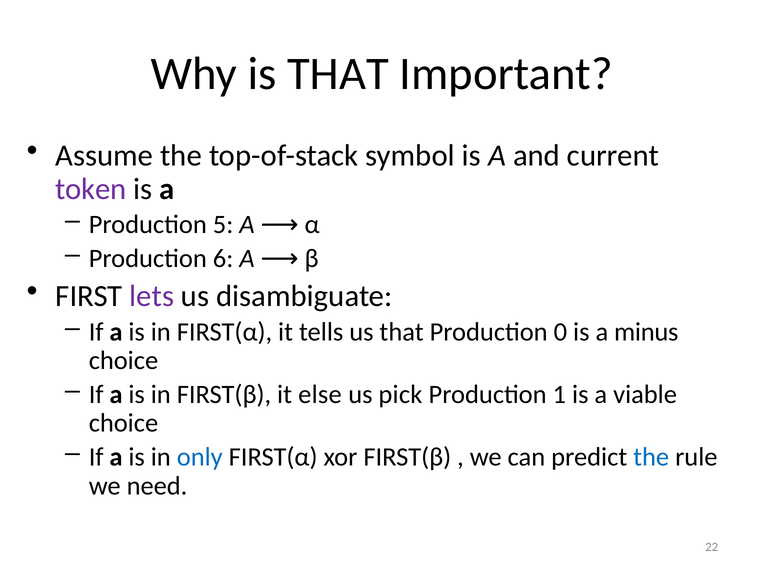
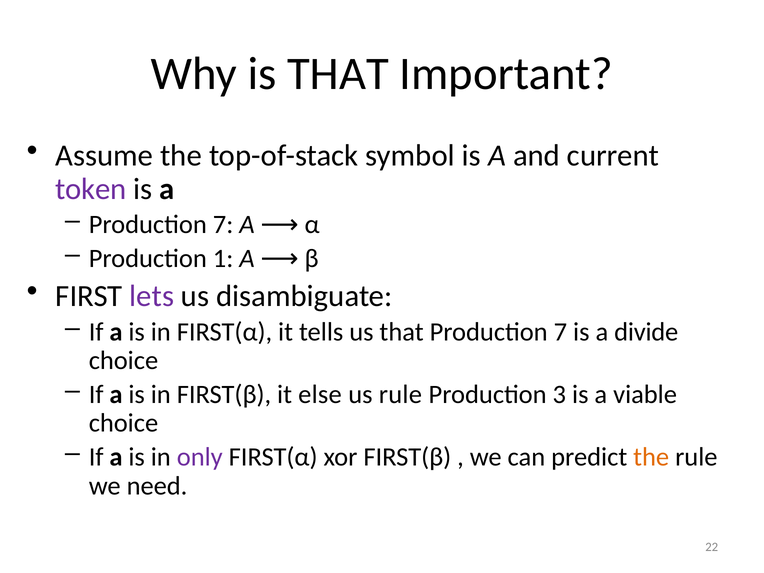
5 at (223, 225): 5 -> 7
6: 6 -> 1
that Production 0: 0 -> 7
minus: minus -> divide
us pick: pick -> rule
1: 1 -> 3
only colour: blue -> purple
the at (651, 457) colour: blue -> orange
